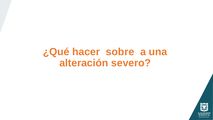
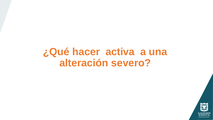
sobre: sobre -> activa
